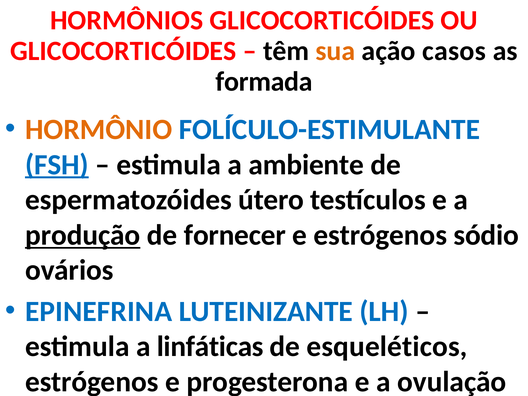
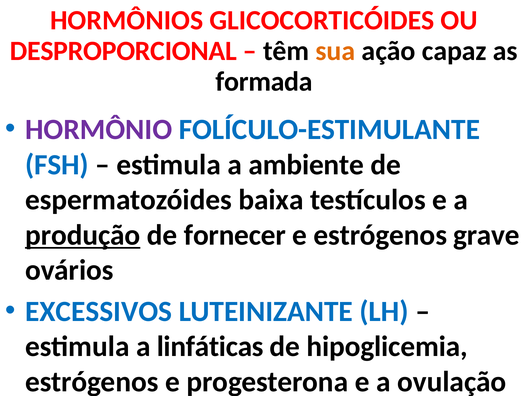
GLICOCORTICÓIDES at (123, 51): GLICOCORTICÓIDES -> DESPROPORCIONAL
casos: casos -> capaz
HORMÔNIO colour: orange -> purple
FSH underline: present -> none
útero: útero -> baixa
sódio: sódio -> grave
EPINEFRINA: EPINEFRINA -> EXCESSIVOS
esqueléticos: esqueléticos -> hipoglicemia
